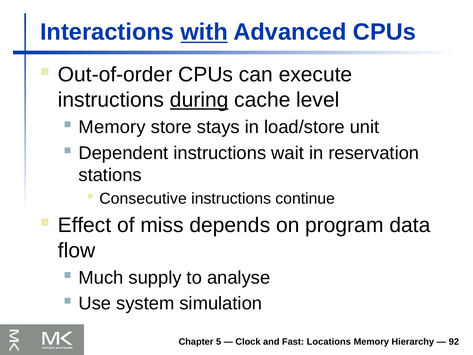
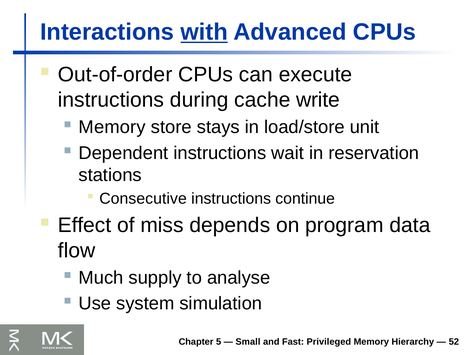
during underline: present -> none
level: level -> write
Clock: Clock -> Small
Locations: Locations -> Privileged
92: 92 -> 52
